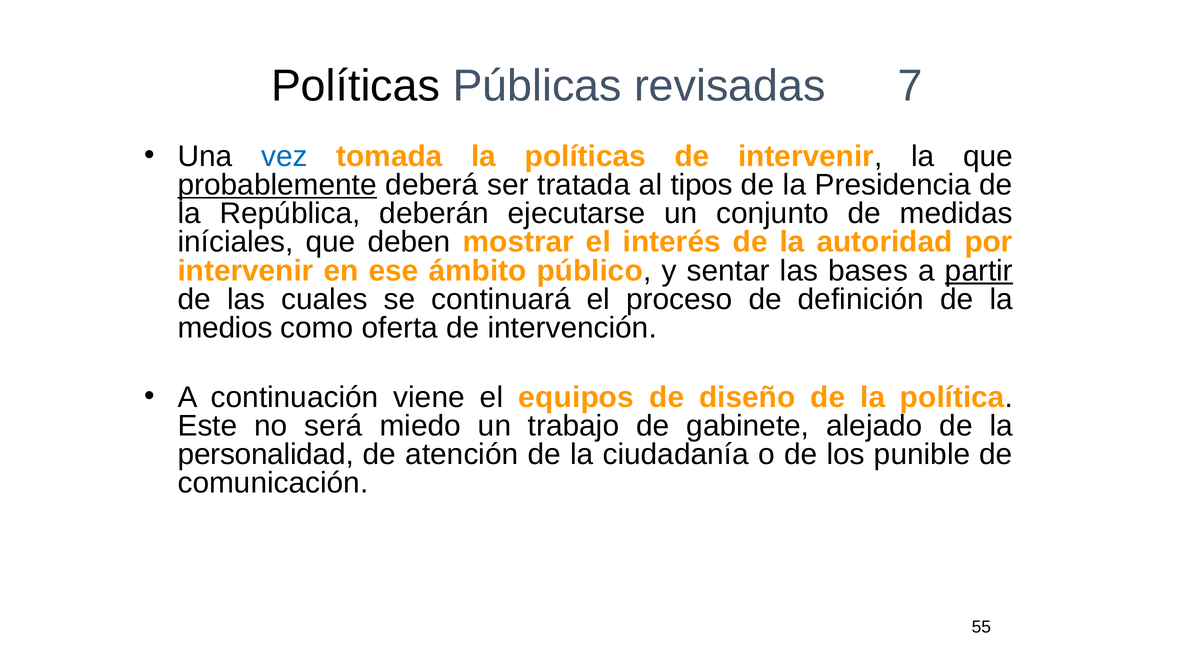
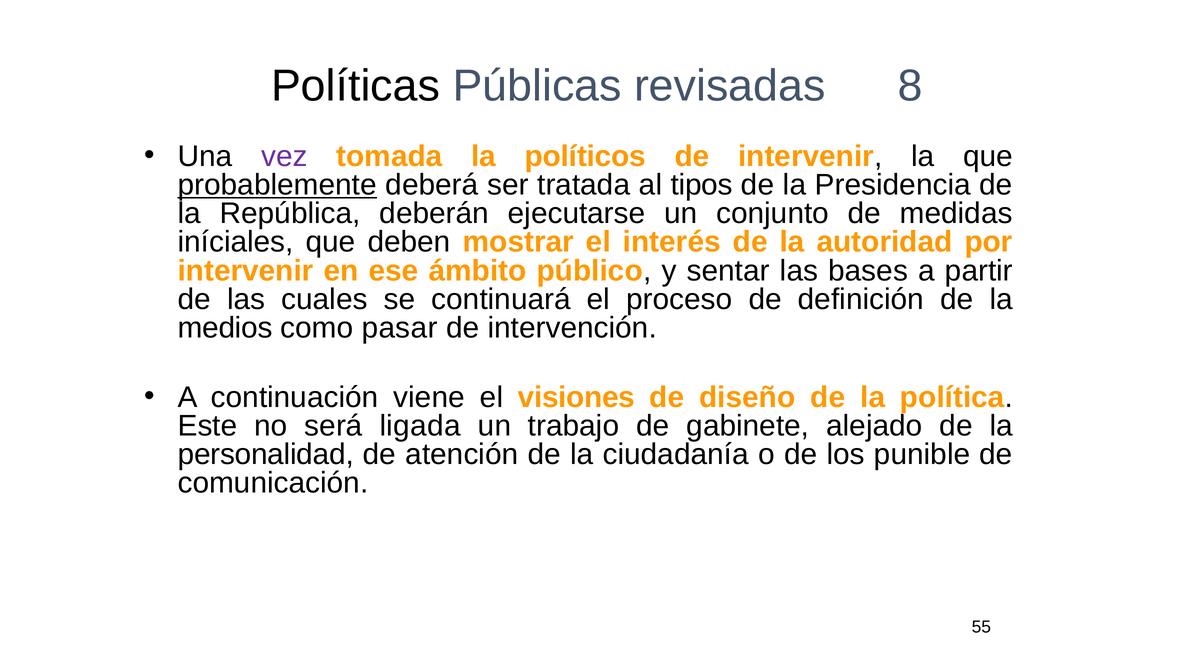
7: 7 -> 8
vez colour: blue -> purple
la políticas: políticas -> políticos
partir underline: present -> none
oferta: oferta -> pasar
equipos: equipos -> visiones
miedo: miedo -> ligada
